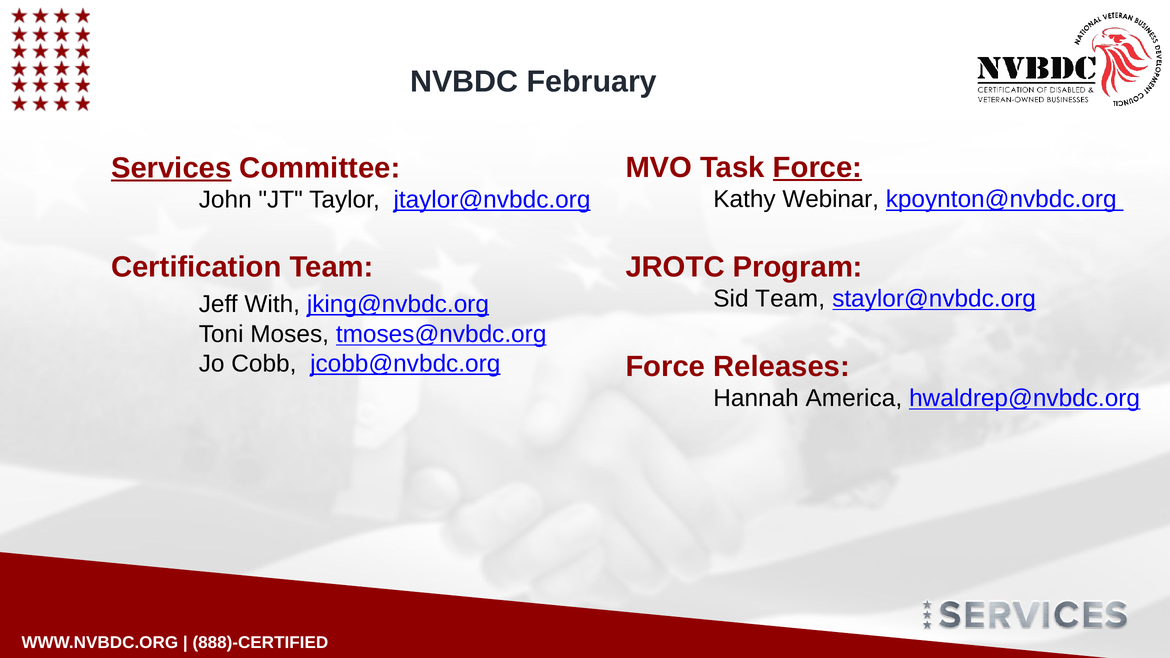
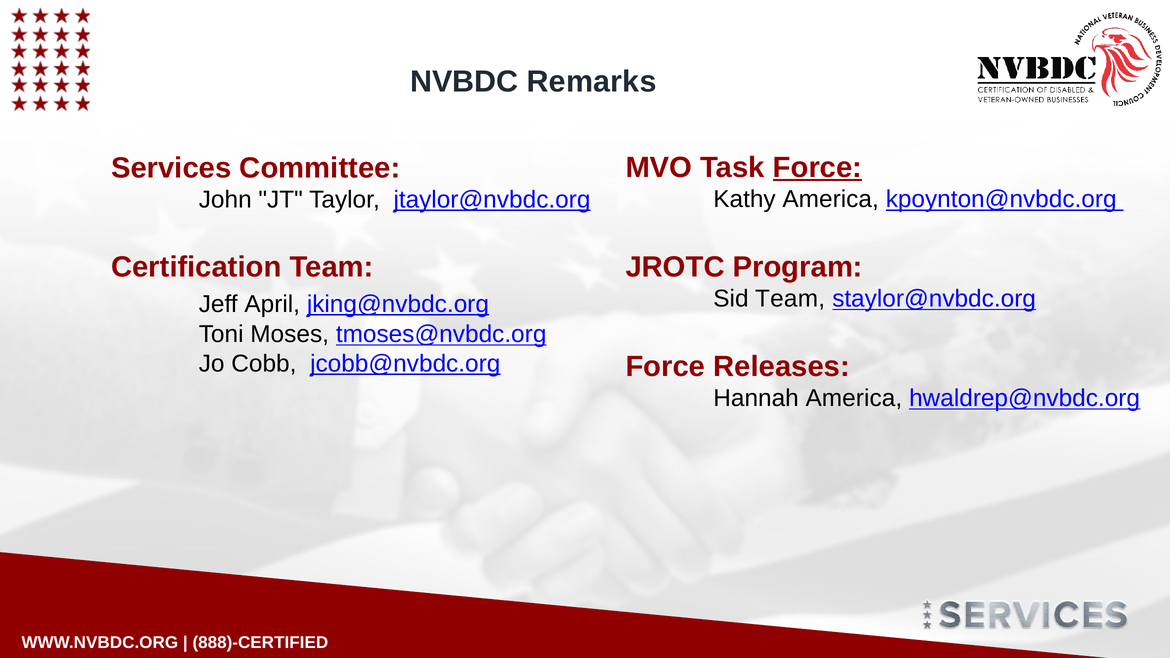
February: February -> Remarks
Services underline: present -> none
Kathy Webinar: Webinar -> America
With: With -> April
